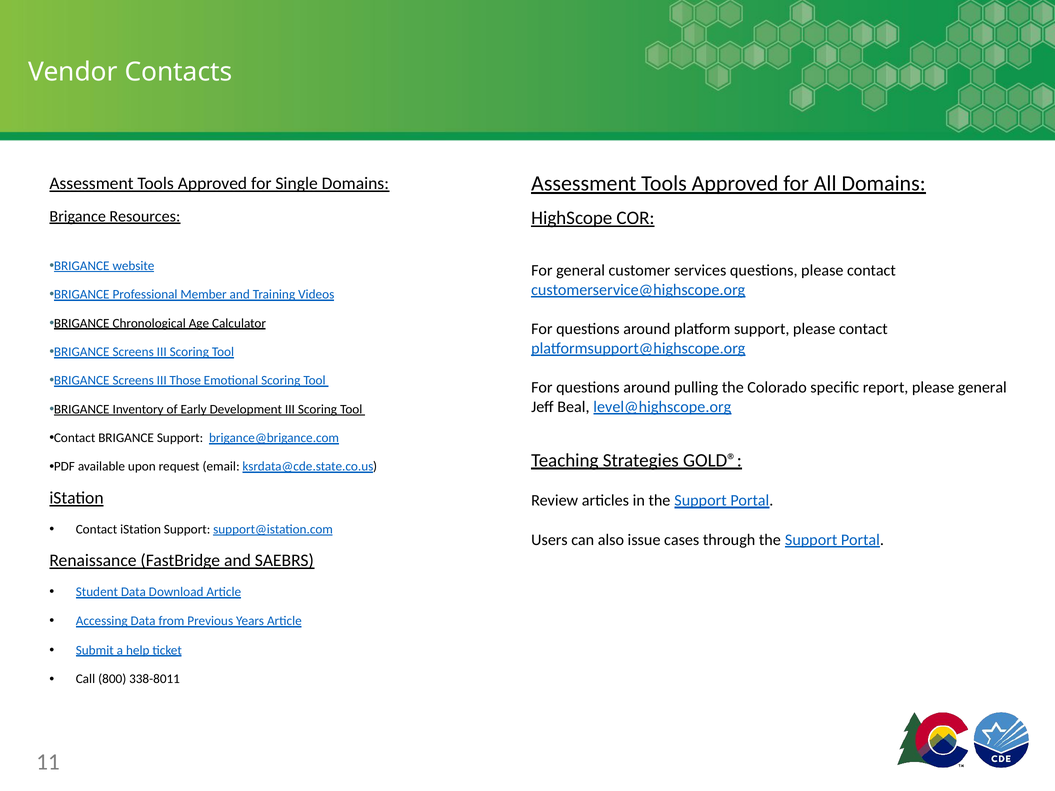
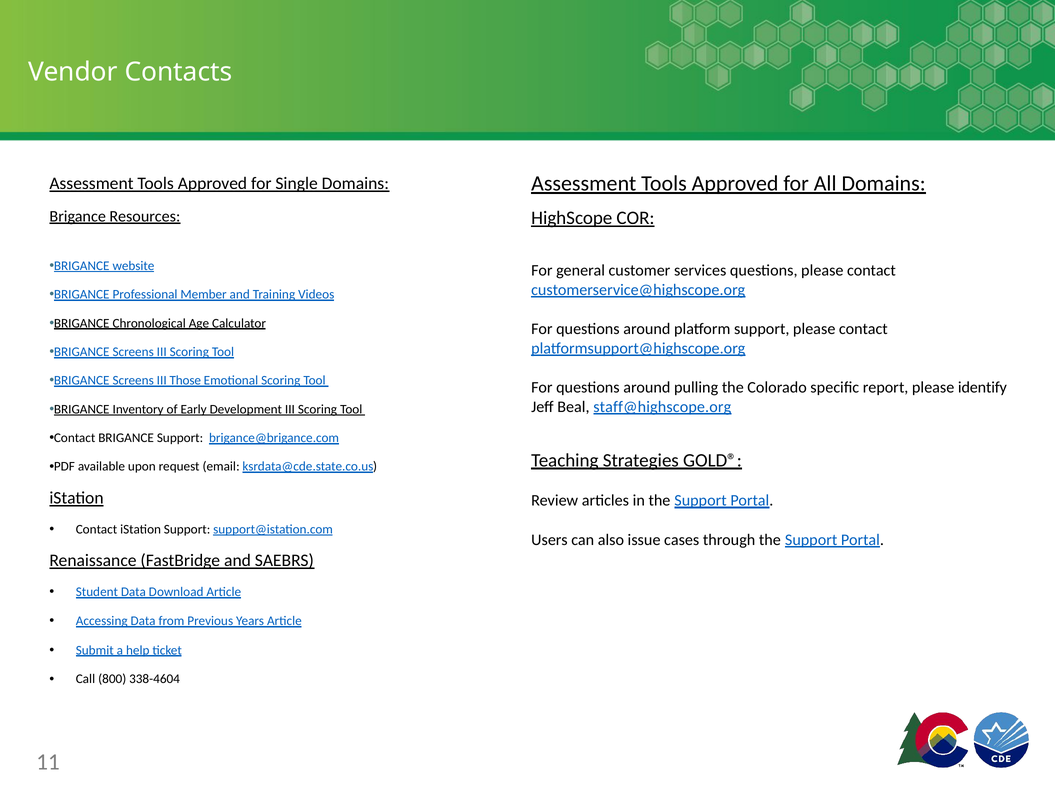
please general: general -> identify
level@highscope.org: level@highscope.org -> staff@highscope.org
338-8011: 338-8011 -> 338-4604
